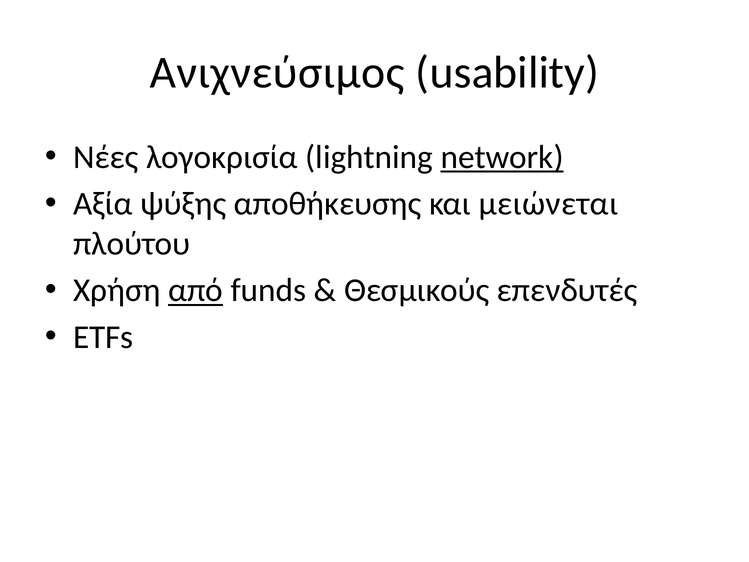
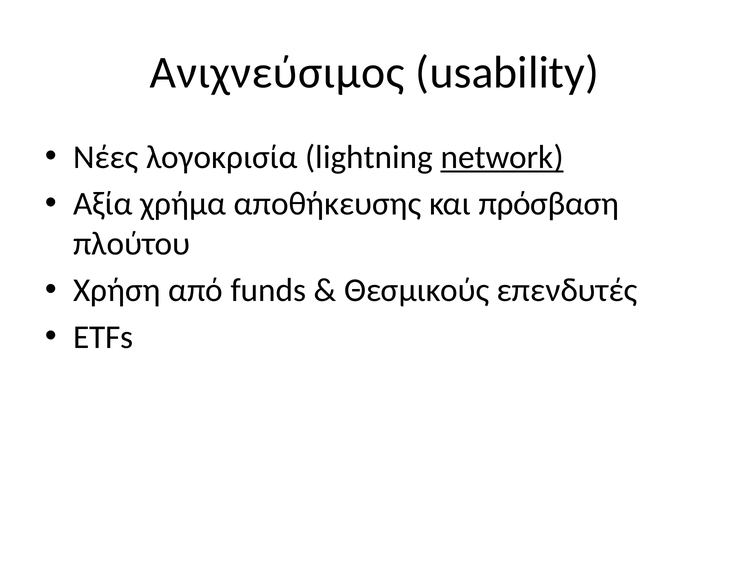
ψύξης: ψύξης -> χρήμα
μειώνεται: μειώνεται -> πρόσβαση
από underline: present -> none
